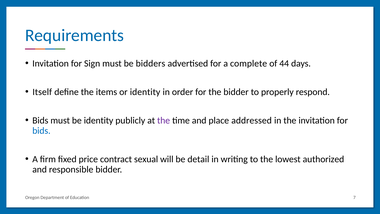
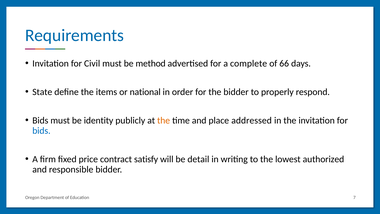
Sign: Sign -> Civil
bidders: bidders -> method
44: 44 -> 66
Itself: Itself -> State
or identity: identity -> national
the at (164, 120) colour: purple -> orange
sexual: sexual -> satisfy
